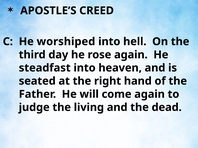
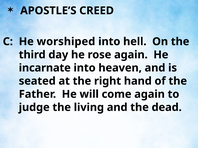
steadfast: steadfast -> incarnate
